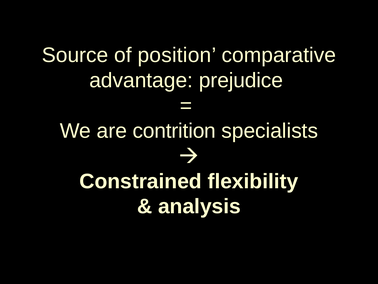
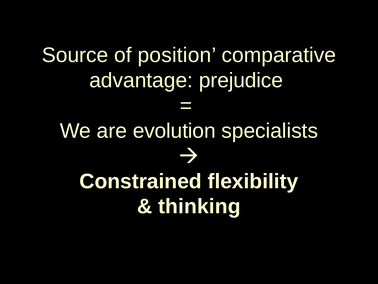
contrition: contrition -> evolution
analysis: analysis -> thinking
